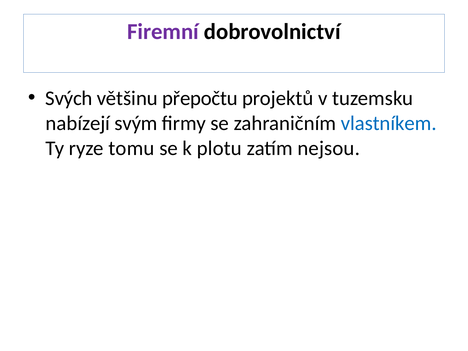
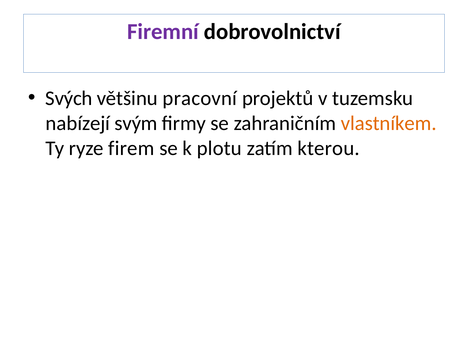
přepočtu: přepočtu -> pracovní
vlastníkem colour: blue -> orange
tomu: tomu -> firem
nejsou: nejsou -> kterou
